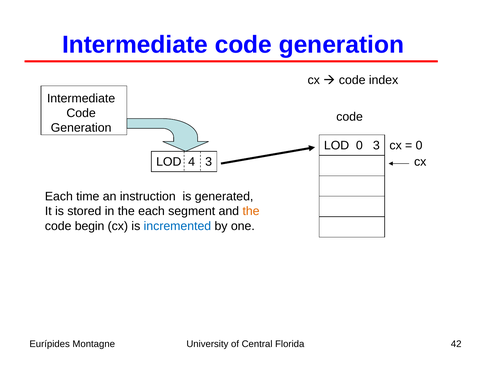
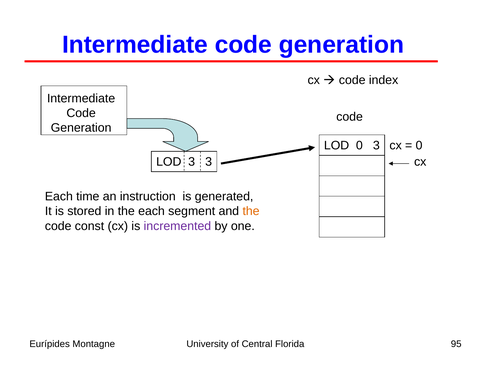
LOD 4: 4 -> 3
begin: begin -> const
incremented colour: blue -> purple
42: 42 -> 95
